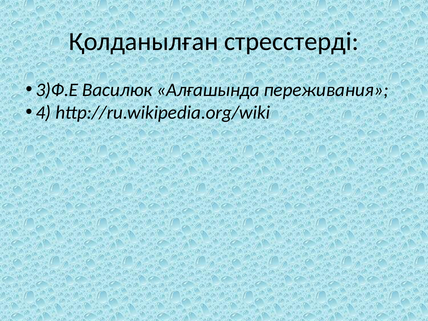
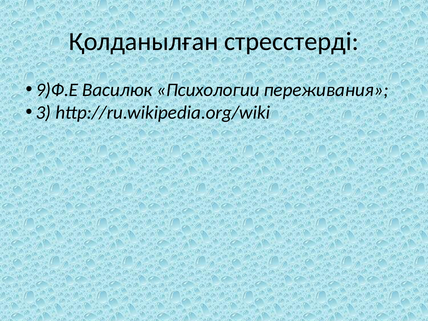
3)Ф.Е: 3)Ф.Е -> 9)Ф.Е
Алғашында: Алғашында -> Психологии
4: 4 -> 3
